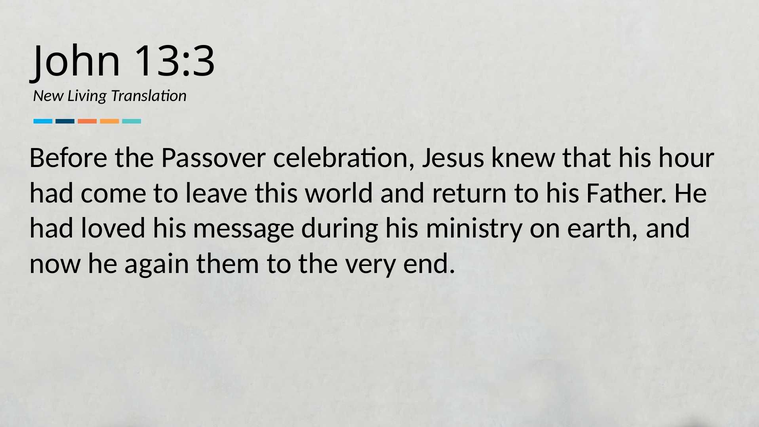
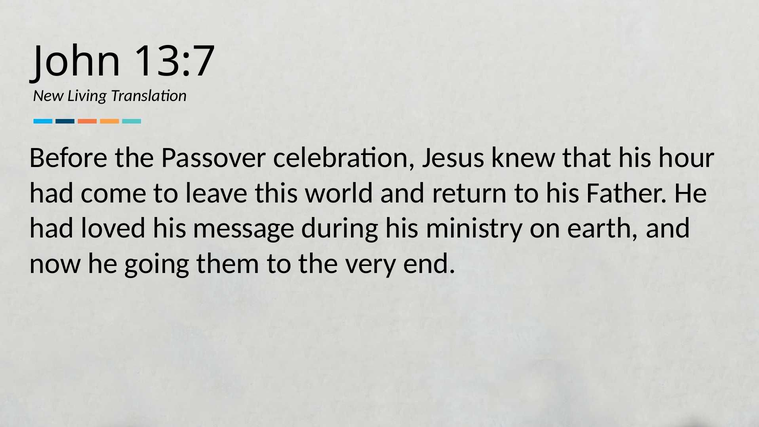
13:3: 13:3 -> 13:7
again: again -> going
